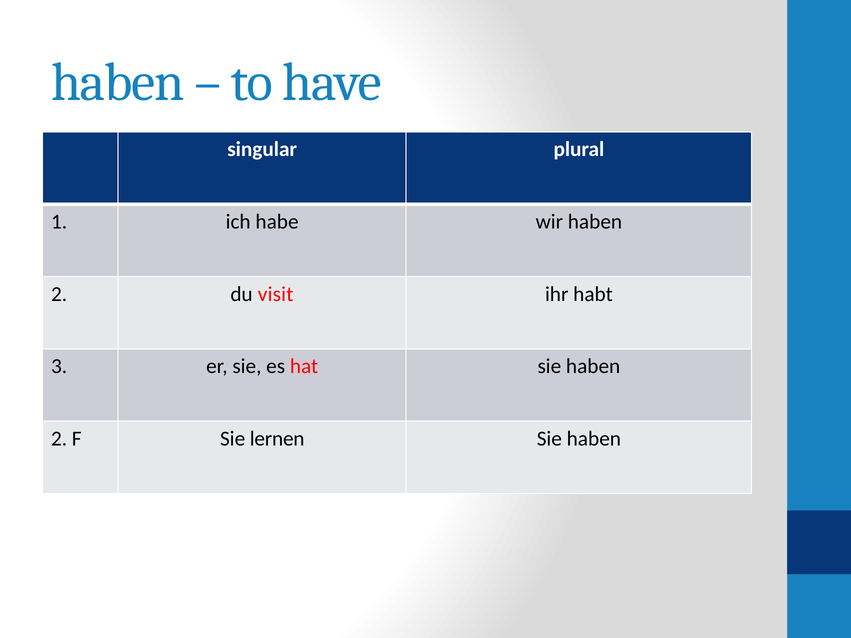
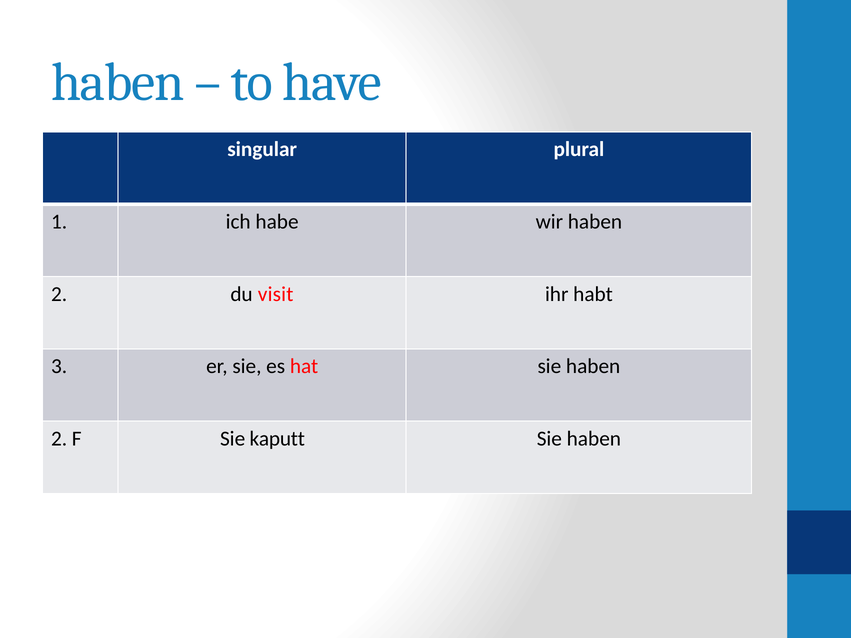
lernen: lernen -> kaputt
